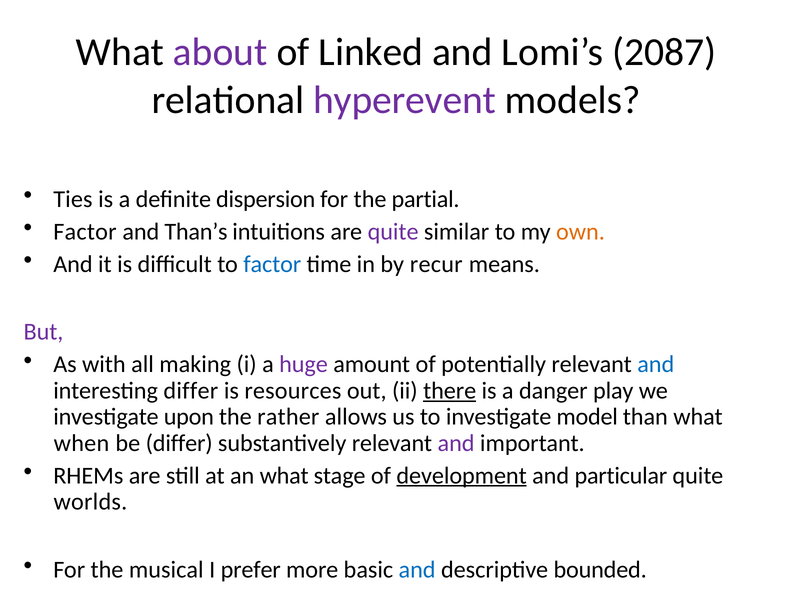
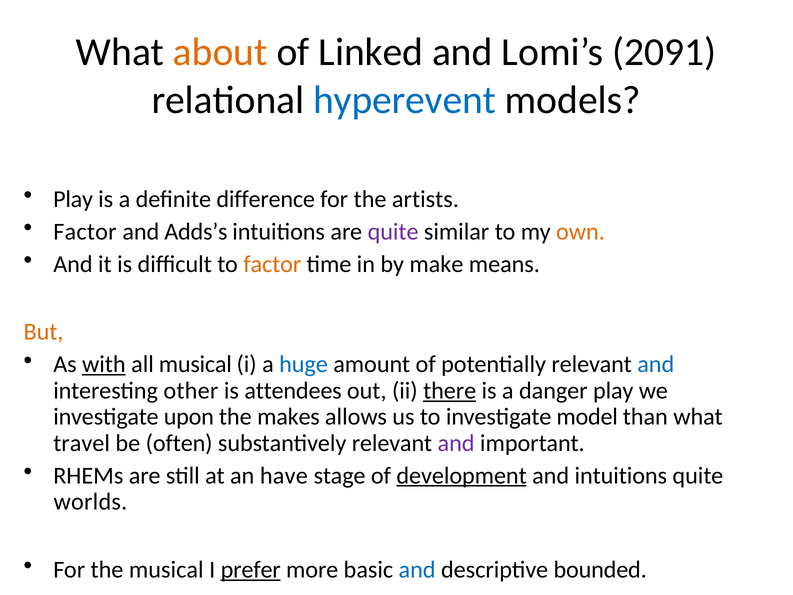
about colour: purple -> orange
2087: 2087 -> 2091
hyperevent colour: purple -> blue
Ties at (73, 199): Ties -> Play
dispersion: dispersion -> difference
partial: partial -> artists
Than’s: Than’s -> Adds’s
factor at (272, 264) colour: blue -> orange
recur: recur -> make
But colour: purple -> orange
with underline: none -> present
all making: making -> musical
huge colour: purple -> blue
interesting differ: differ -> other
resources: resources -> attendees
rather: rather -> makes
when: when -> travel
be differ: differ -> often
an what: what -> have
and particular: particular -> intuitions
prefer underline: none -> present
